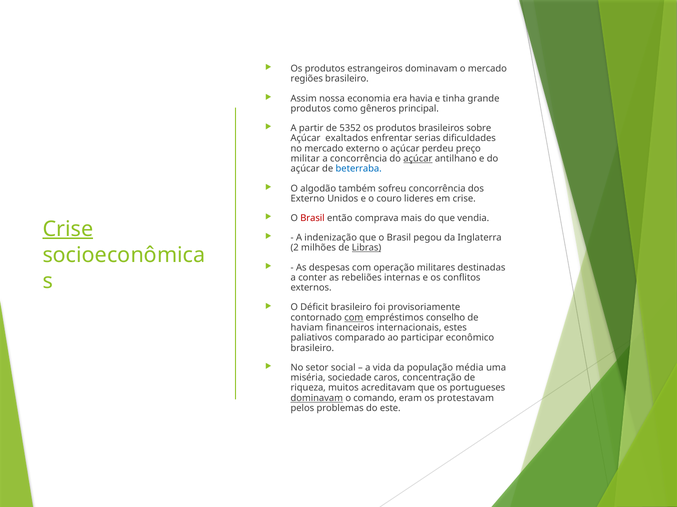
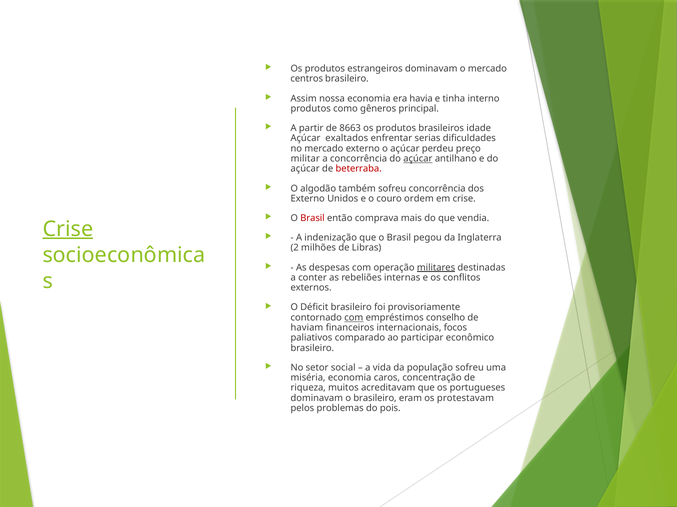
regiões: regiões -> centros
grande: grande -> interno
5352: 5352 -> 8663
sobre: sobre -> idade
beterraba colour: blue -> red
lideres: lideres -> ordem
Libras underline: present -> none
militares underline: none -> present
estes: estes -> focos
população média: média -> sofreu
miséria sociedade: sociedade -> economia
dominavam at (317, 399) underline: present -> none
o comando: comando -> brasileiro
este: este -> pois
